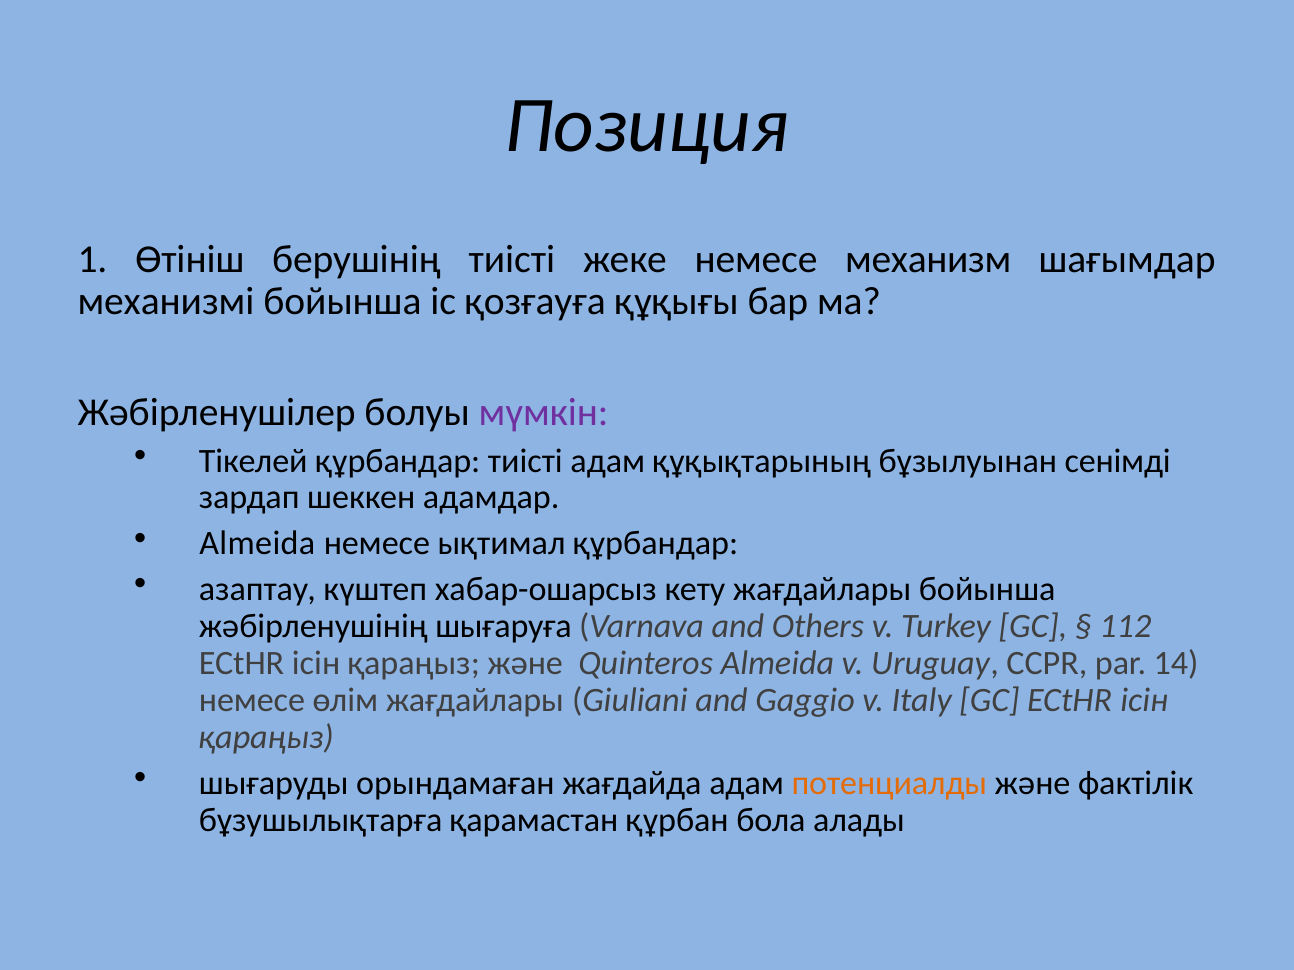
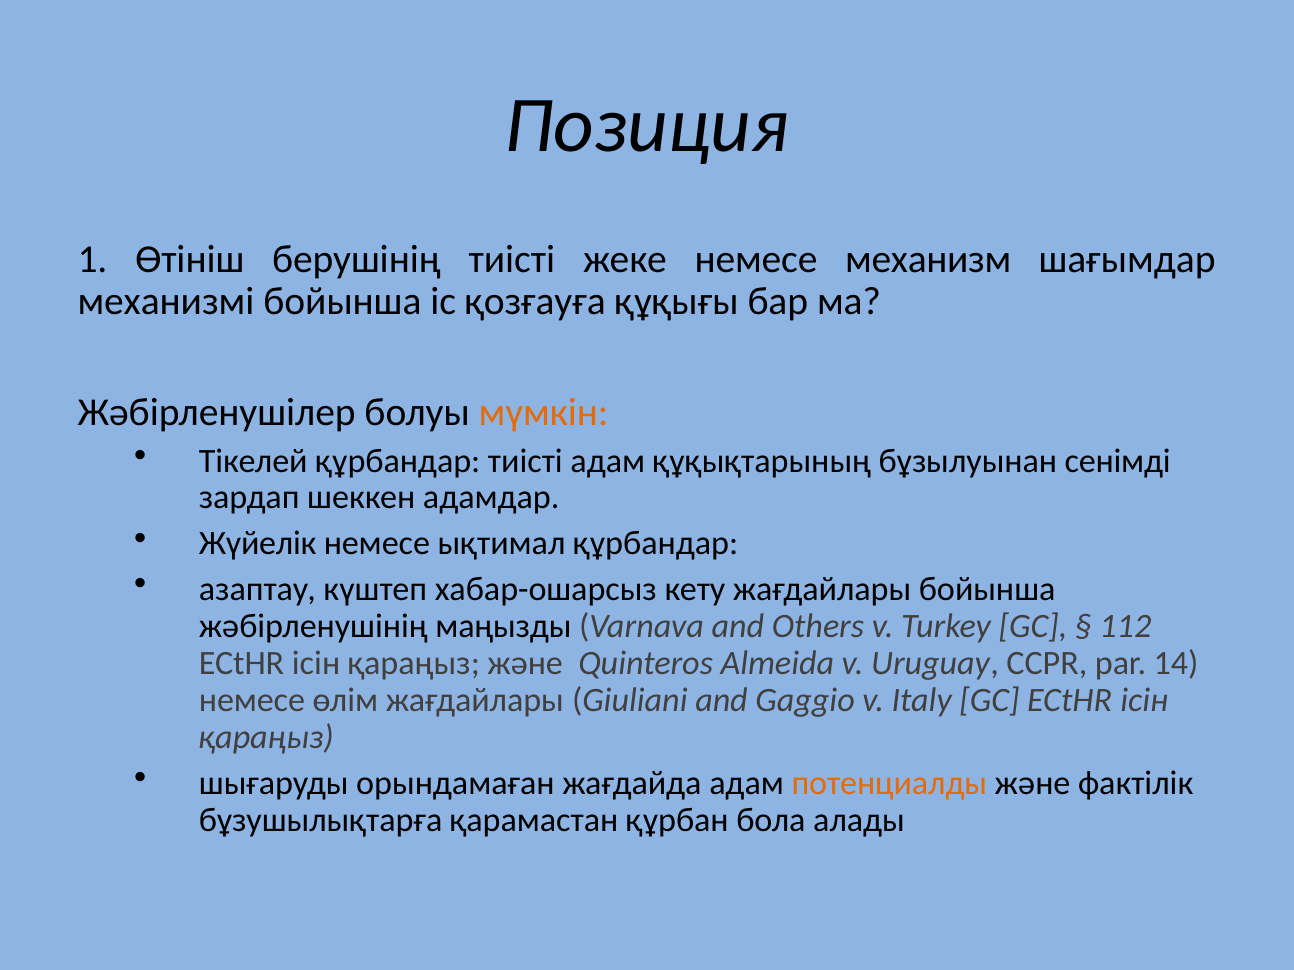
мүмкін colour: purple -> orange
Almeida at (257, 544): Almeida -> Жүйелік
шығаруға: шығаруға -> маңызды
